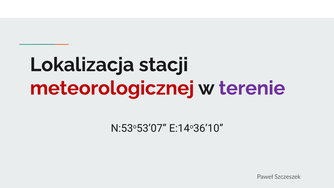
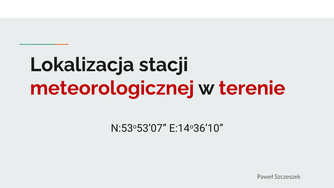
terenie colour: purple -> red
